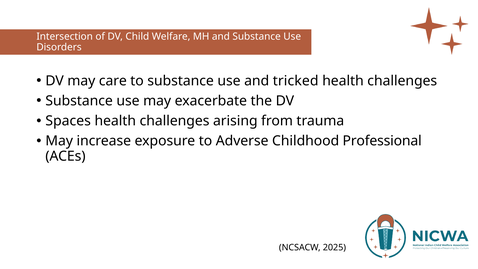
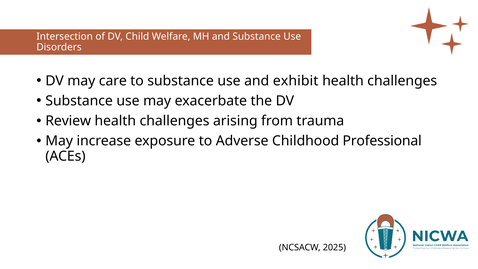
tricked: tricked -> exhibit
Spaces: Spaces -> Review
